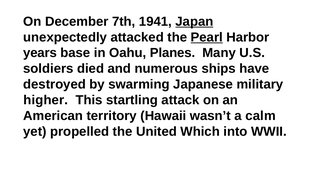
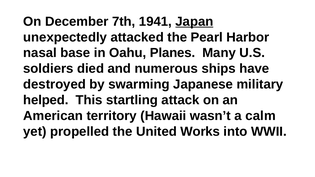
Pearl underline: present -> none
years: years -> nasal
higher: higher -> helped
Which: Which -> Works
